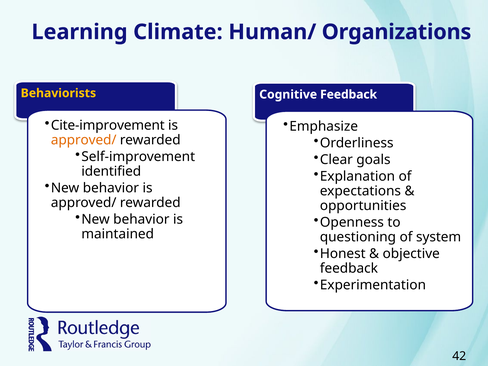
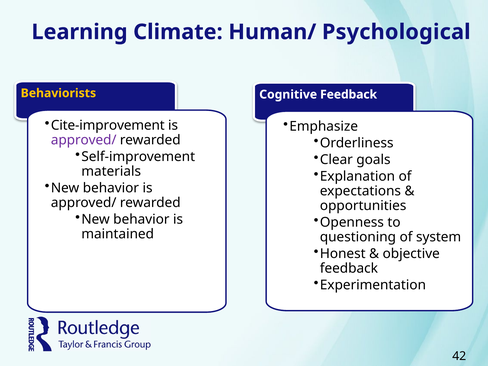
Organizations: Organizations -> Psychological
approved/ at (84, 140) colour: orange -> purple
identified: identified -> materials
